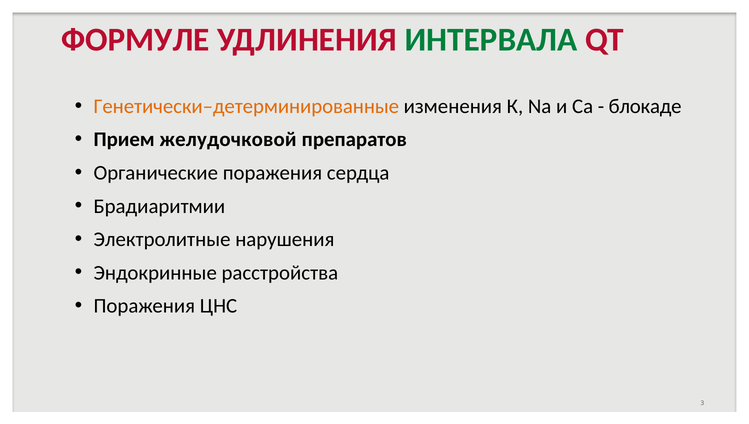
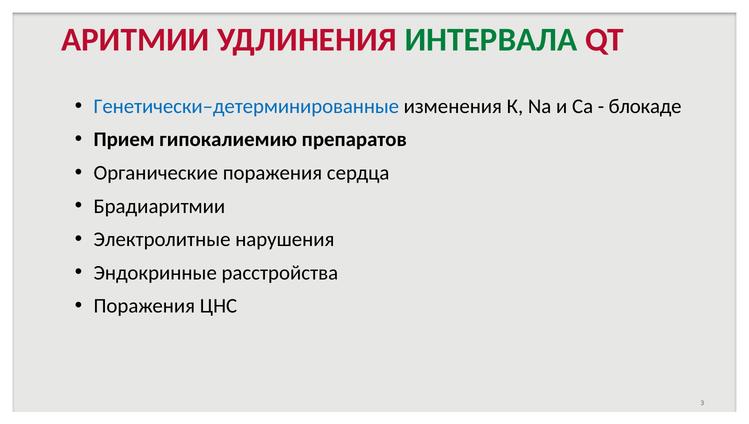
ФОРМУЛЕ: ФОРМУЛЕ -> АРИТМИИ
Генетически–детерминированные colour: orange -> blue
желудочковой: желудочковой -> гипокалиемию
